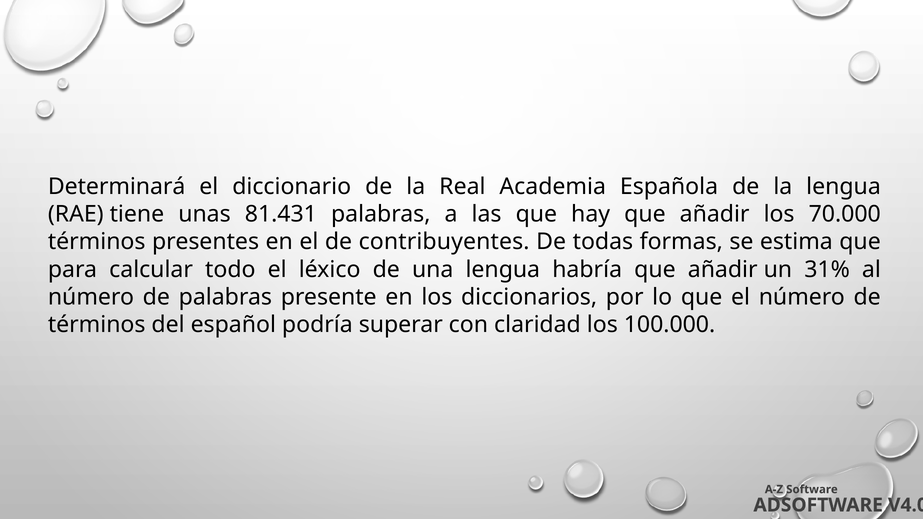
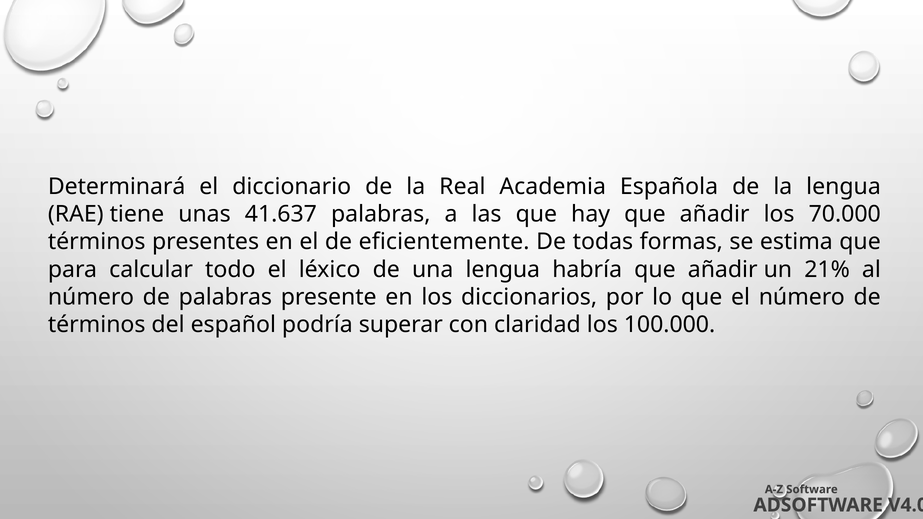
81.431: 81.431 -> 41.637
contribuyentes: contribuyentes -> eficientemente
31%: 31% -> 21%
